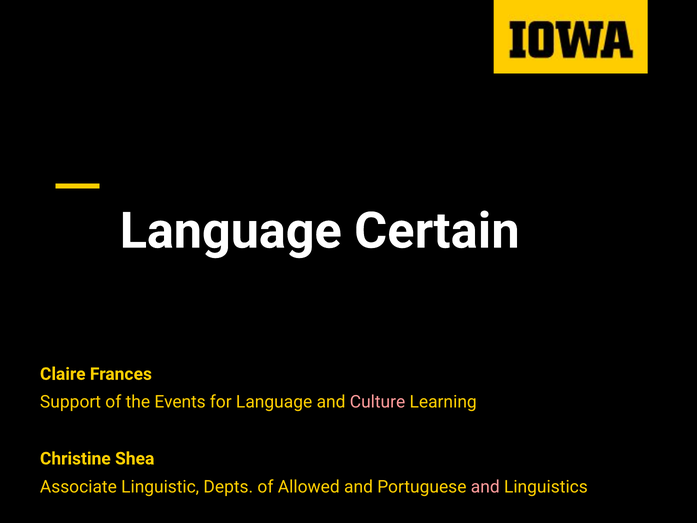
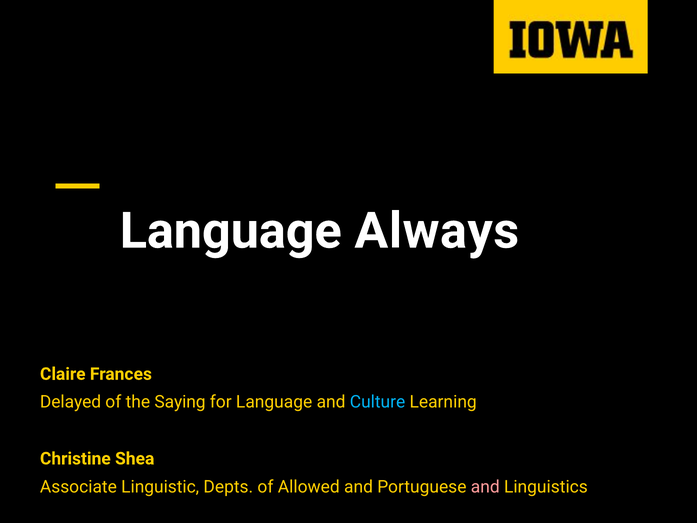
Certain: Certain -> Always
Support: Support -> Delayed
Events: Events -> Saying
Culture colour: pink -> light blue
